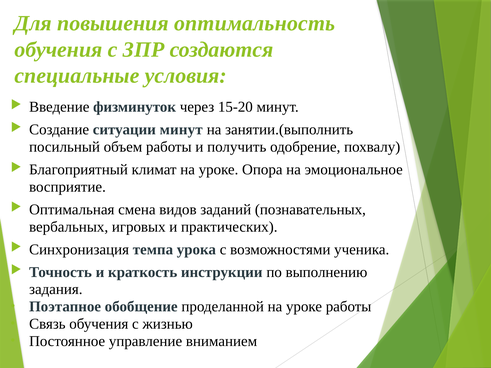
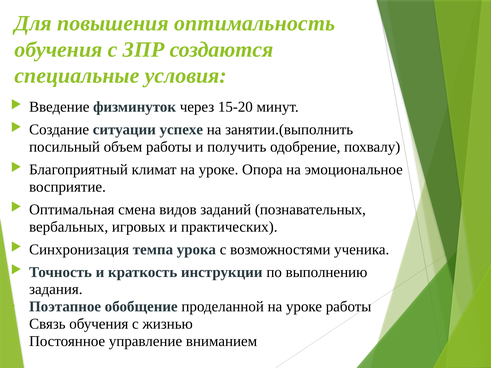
ситуации минут: минут -> успехе
